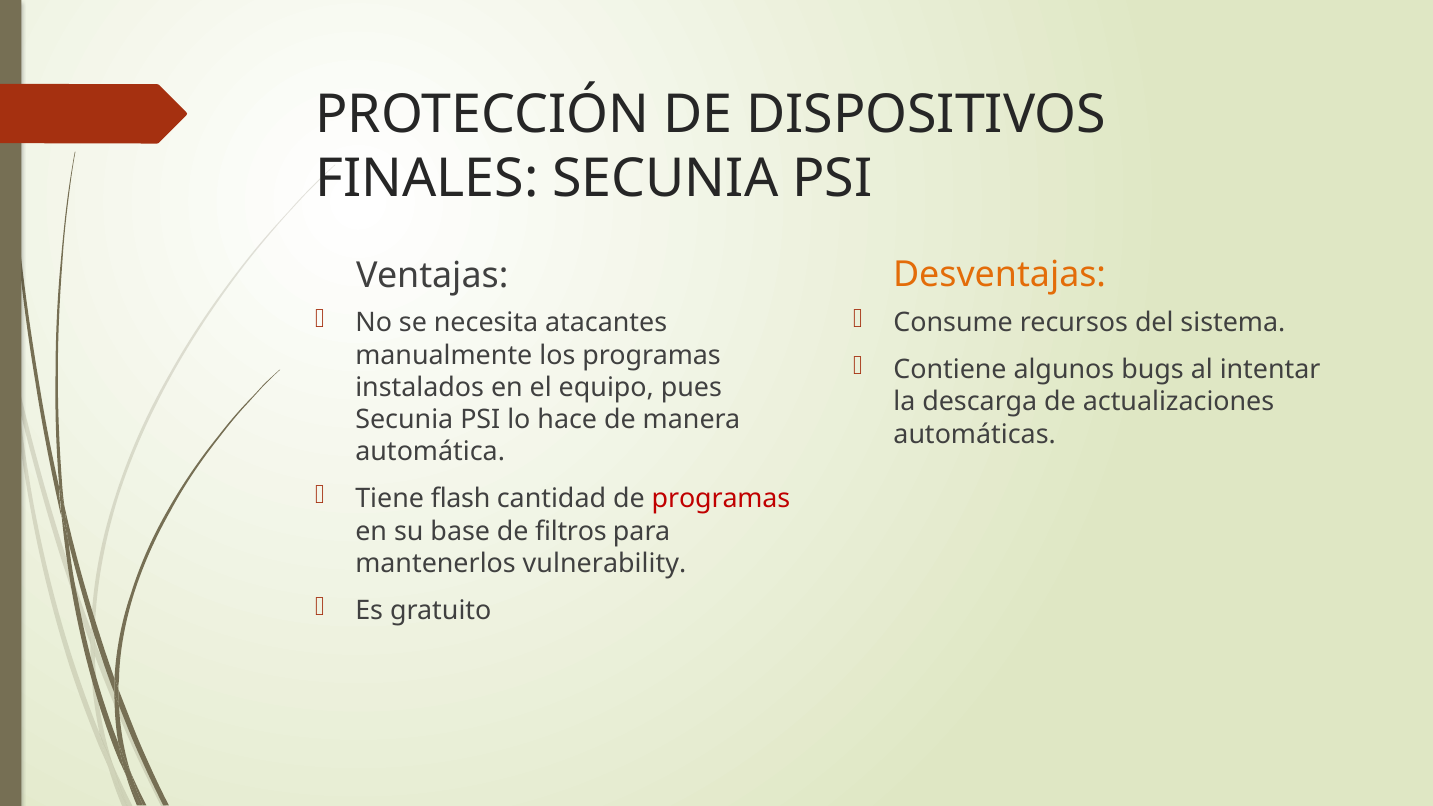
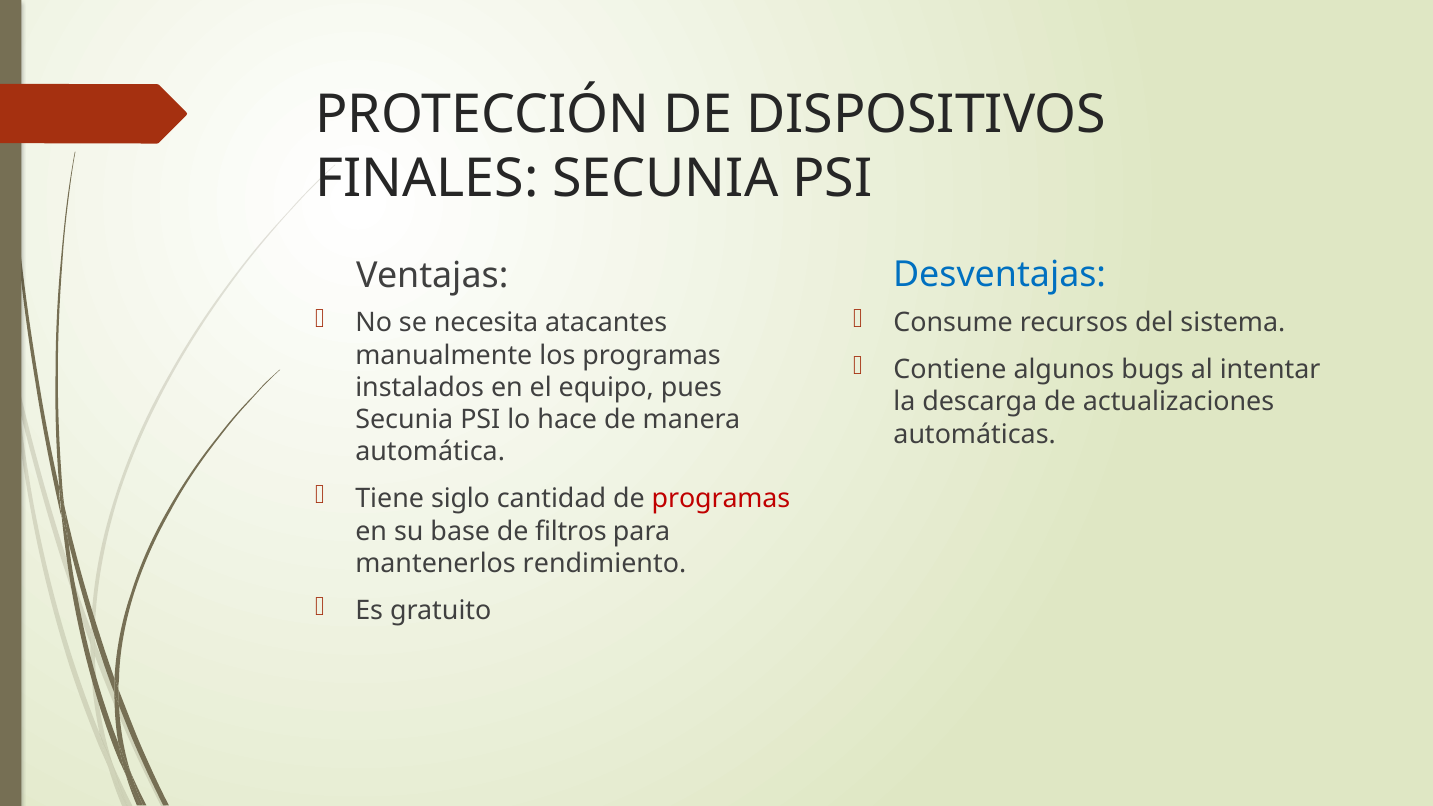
Desventajas colour: orange -> blue
flash: flash -> siglo
vulnerability: vulnerability -> rendimiento
